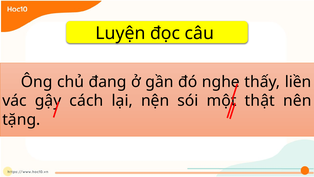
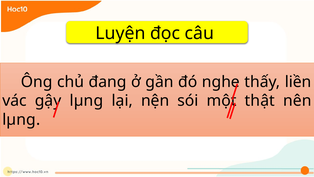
cách at (86, 101): cách -> lµng
tặng at (21, 119): tặng -> lµng
